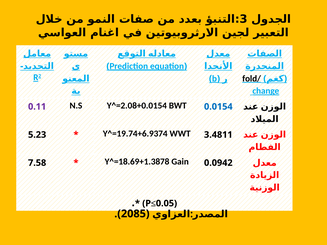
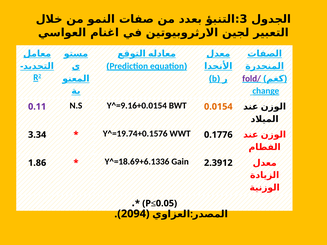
fold/ colour: black -> purple
Y^=2.08+0.0154: Y^=2.08+0.0154 -> Y^=9.16+0.0154
0.0154 colour: blue -> orange
5.23: 5.23 -> 3.34
Y^=19.74+6.9374: Y^=19.74+6.9374 -> Y^=19.74+0.1576
3.4811: 3.4811 -> 0.1776
7.58: 7.58 -> 1.86
Y^=18.69+1.3878: Y^=18.69+1.3878 -> Y^=18.69+6.1336
0.0942: 0.0942 -> 2.3912
2085: 2085 -> 2094
